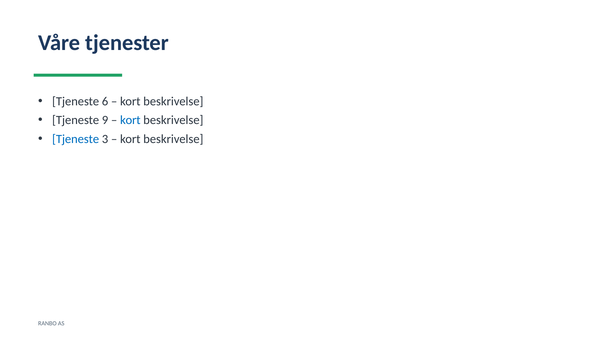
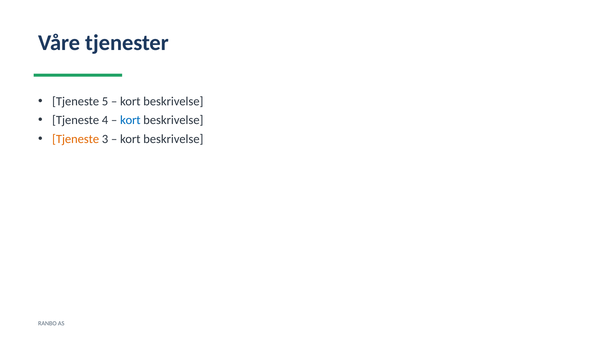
6: 6 -> 5
9: 9 -> 4
Tjeneste at (76, 139) colour: blue -> orange
